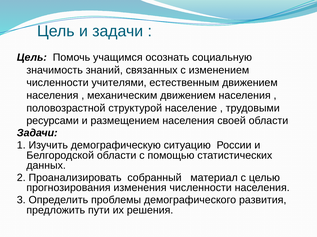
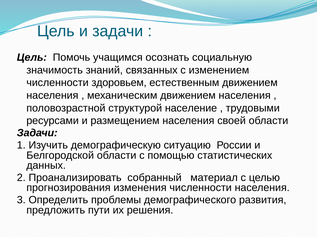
учителями: учителями -> здоровьем
